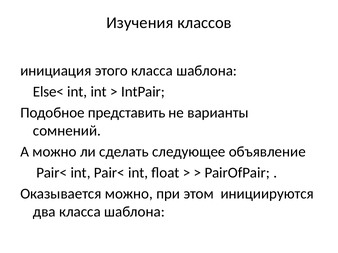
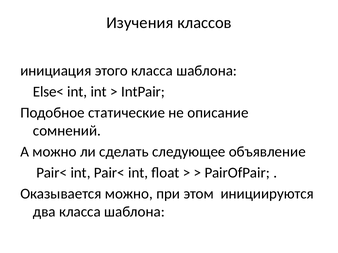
представить: представить -> статические
варианты: варианты -> описание
